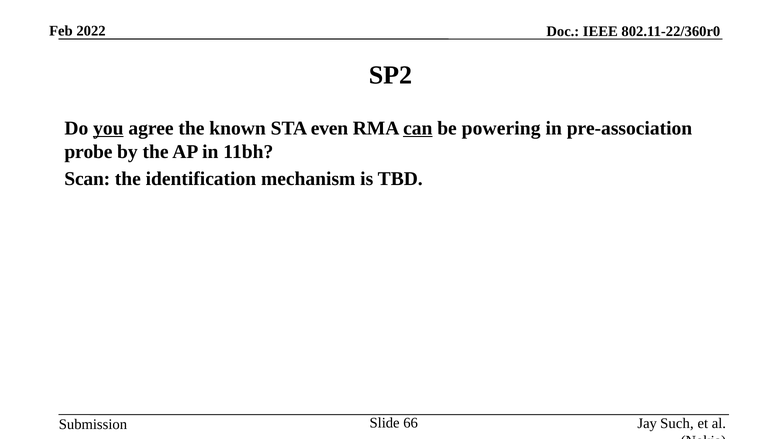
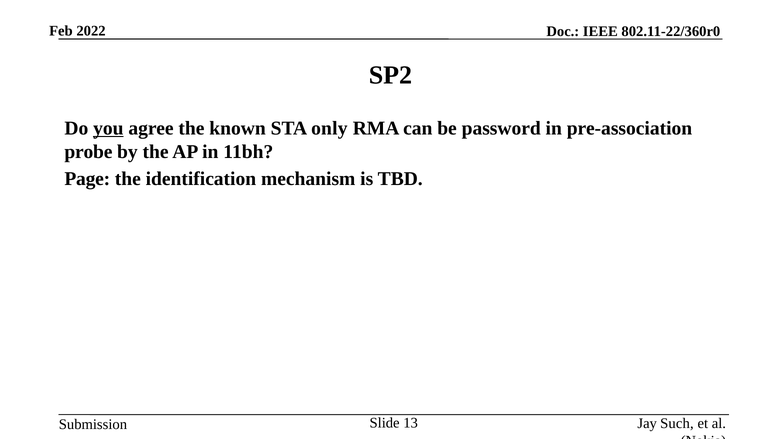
even: even -> only
can underline: present -> none
powering: powering -> password
Scan: Scan -> Page
66: 66 -> 13
